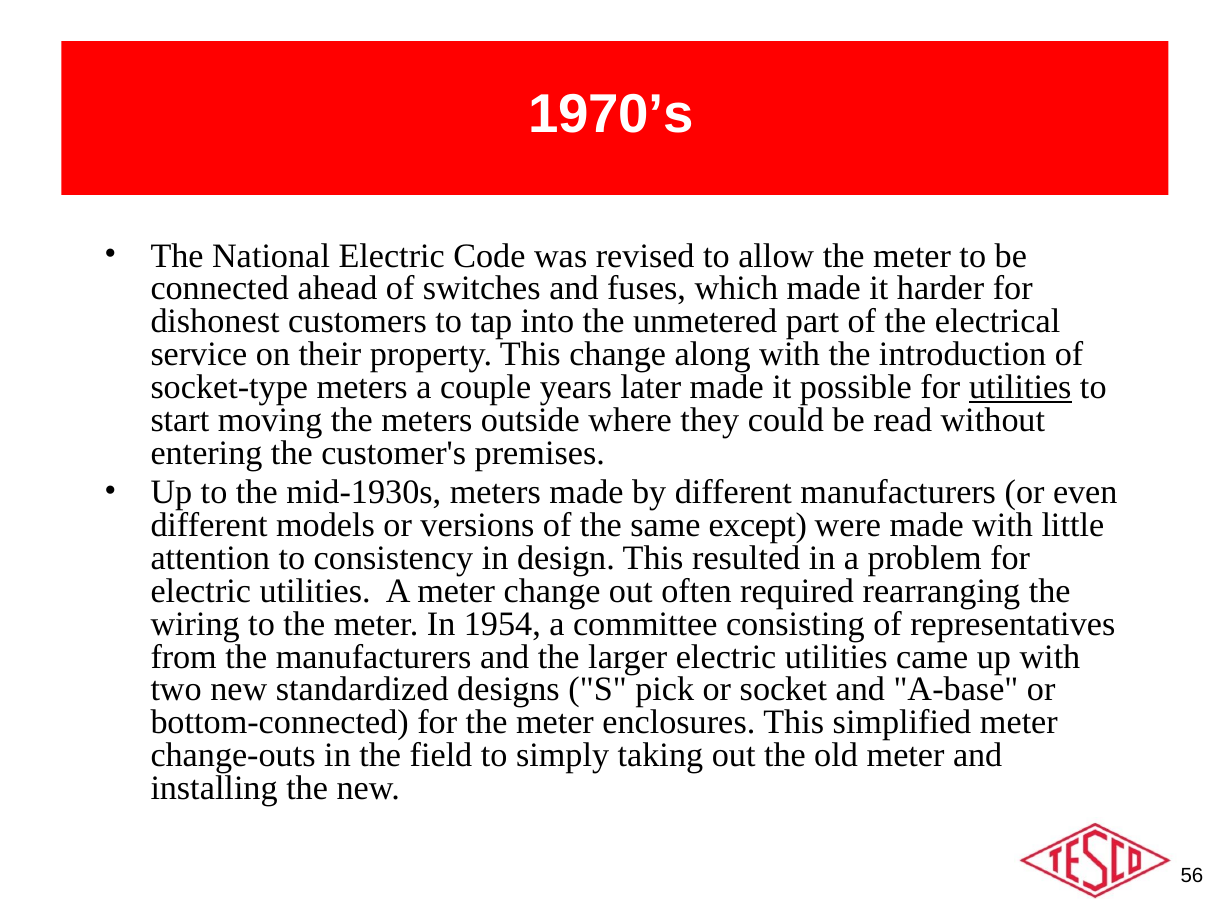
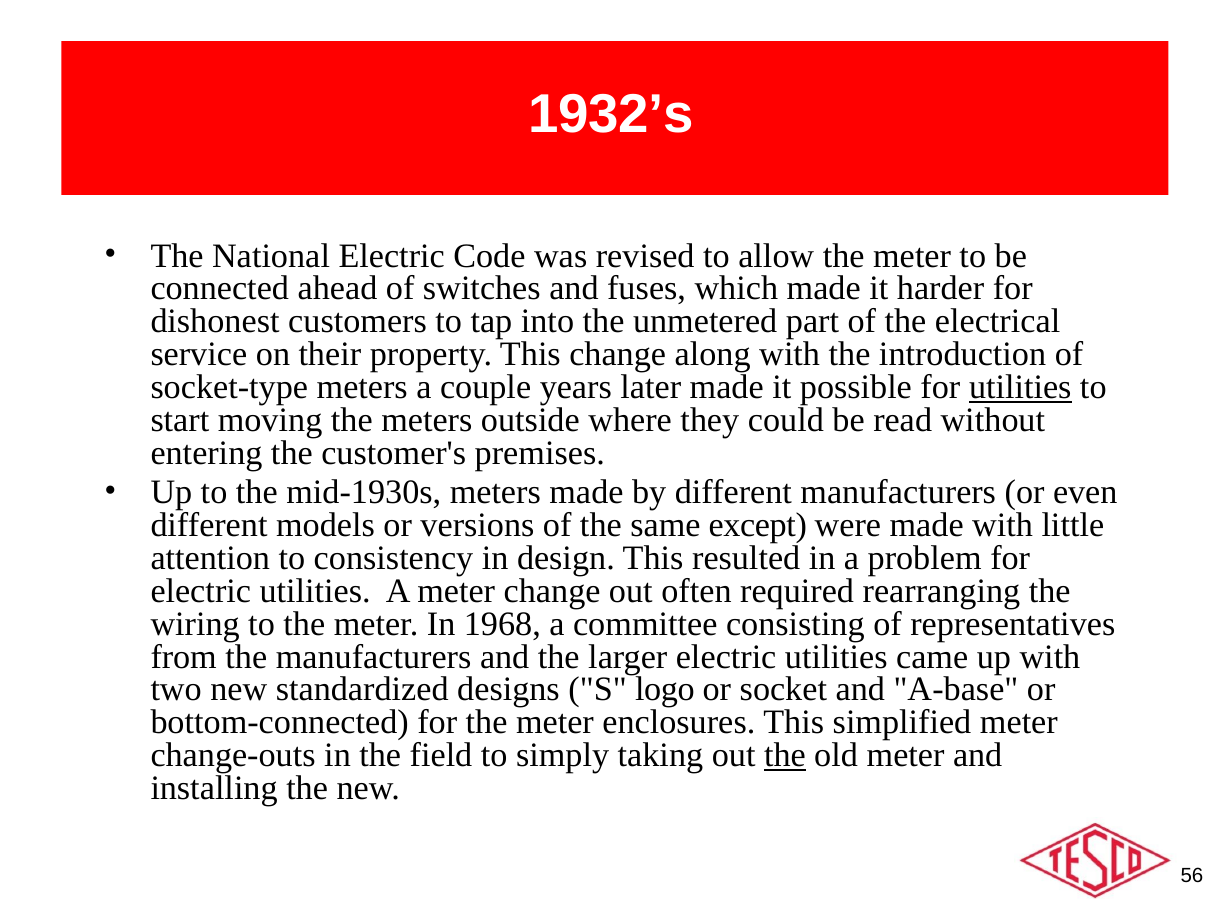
1970’s: 1970’s -> 1932’s
1954: 1954 -> 1968
pick: pick -> logo
the at (785, 755) underline: none -> present
